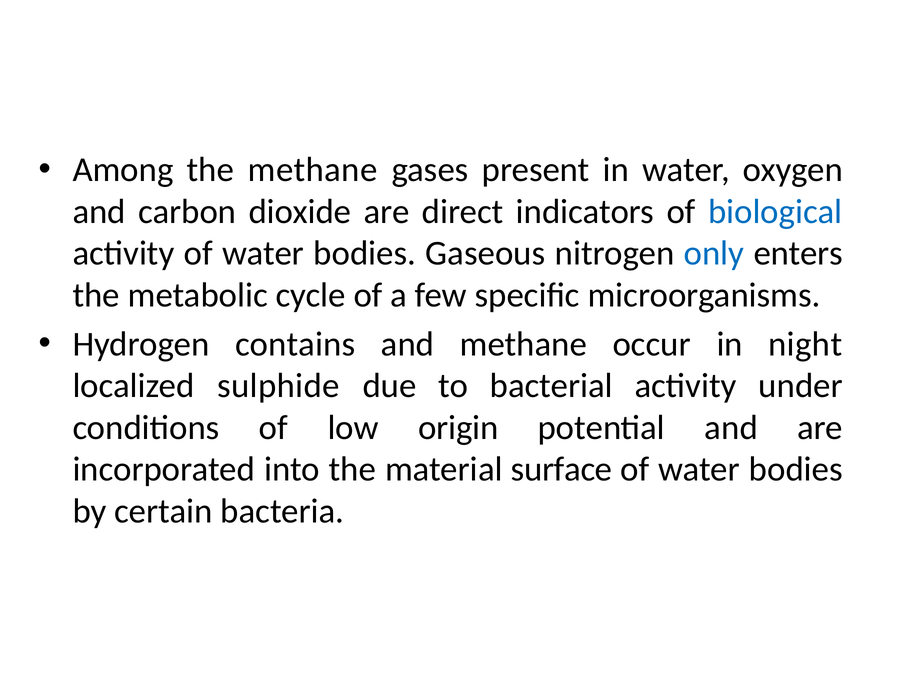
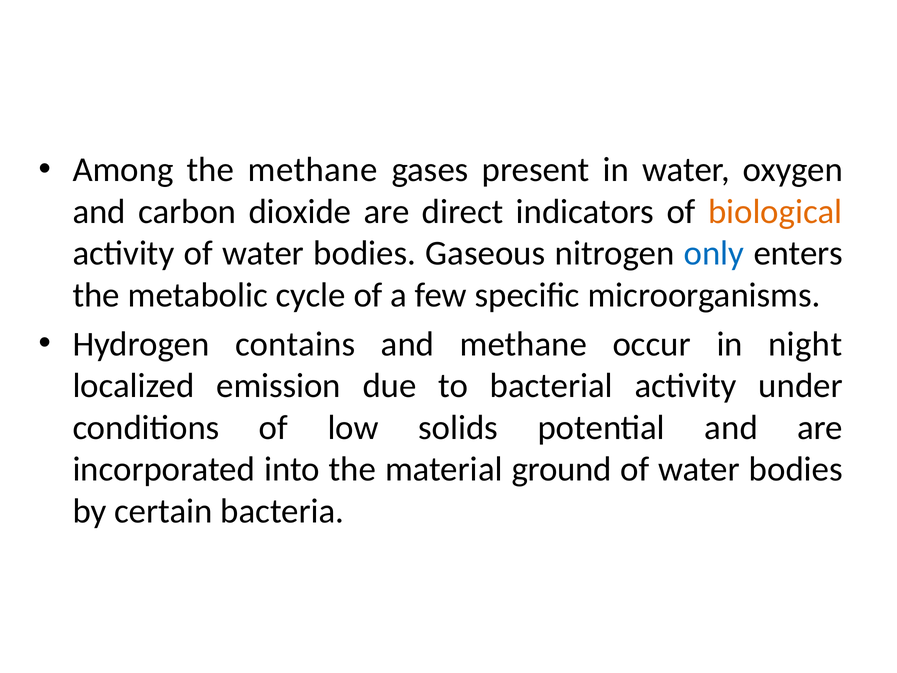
biological colour: blue -> orange
sulphide: sulphide -> emission
origin: origin -> solids
surface: surface -> ground
